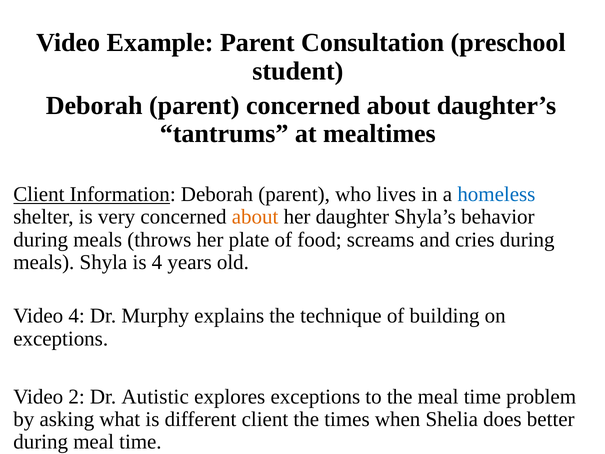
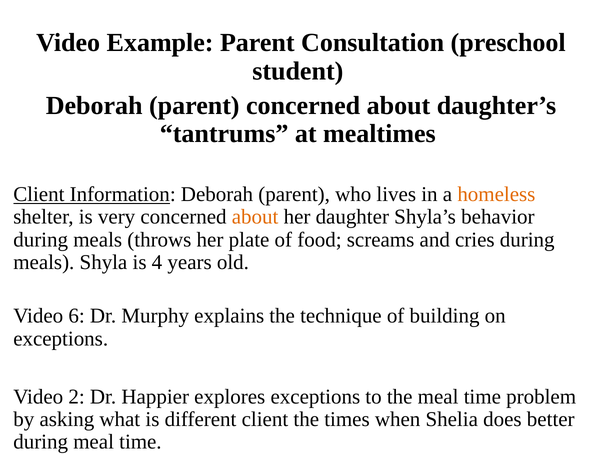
homeless colour: blue -> orange
Video 4: 4 -> 6
Autistic: Autistic -> Happier
